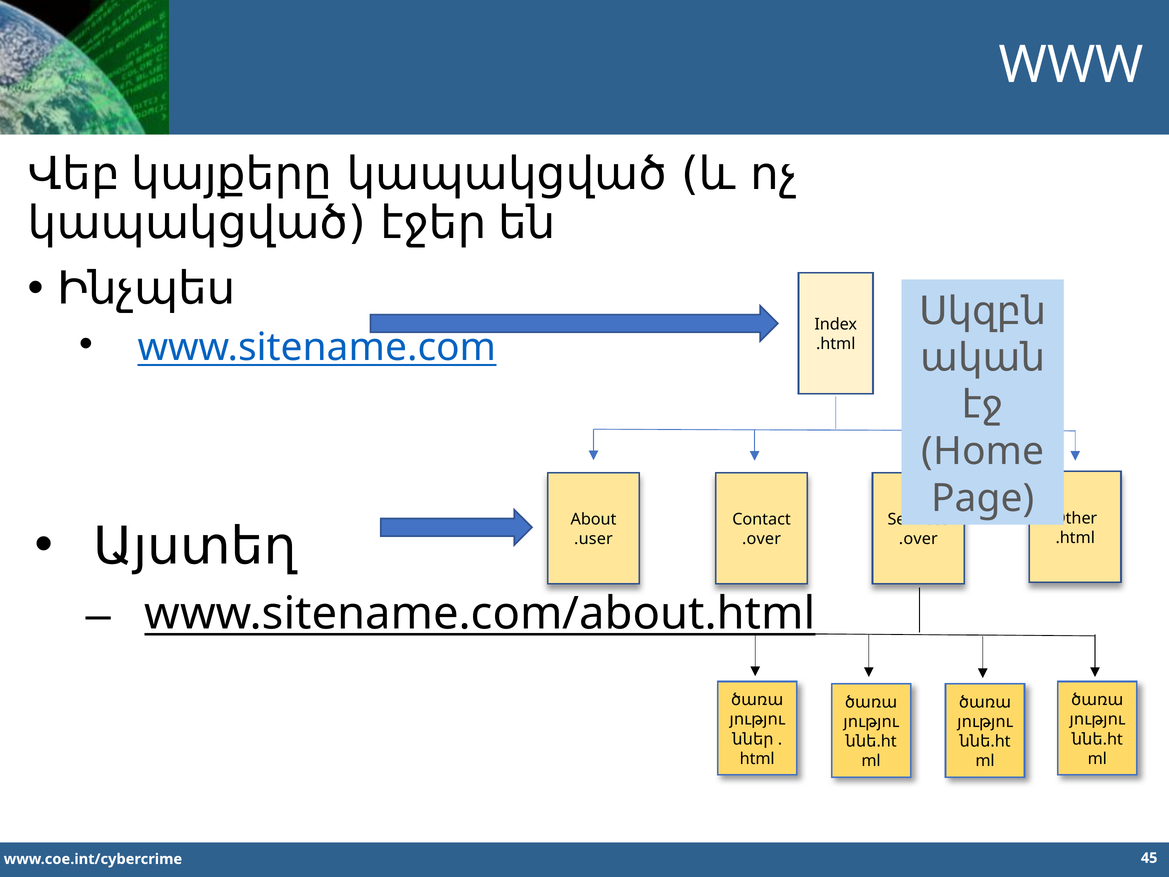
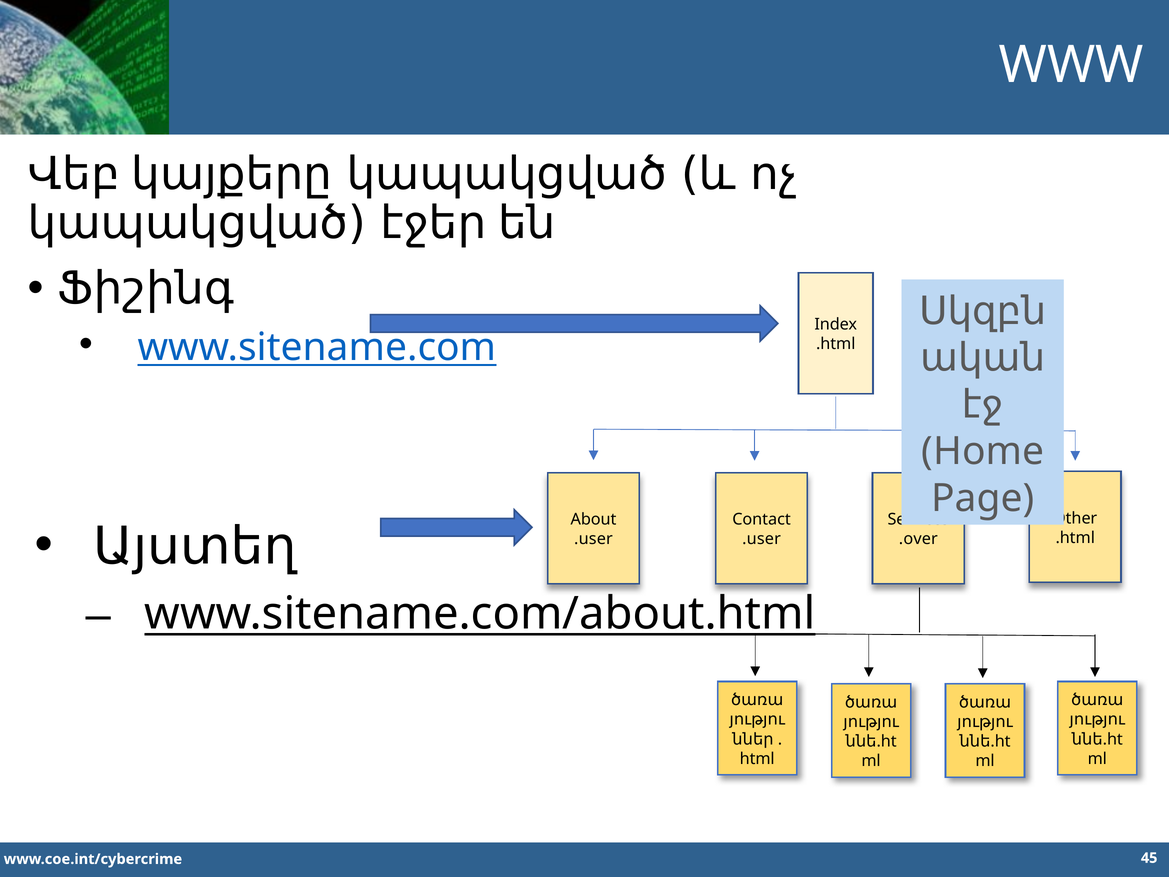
Ինչպես: Ինչպես -> Ֆիշինգ
.over at (762, 539): .over -> .user
